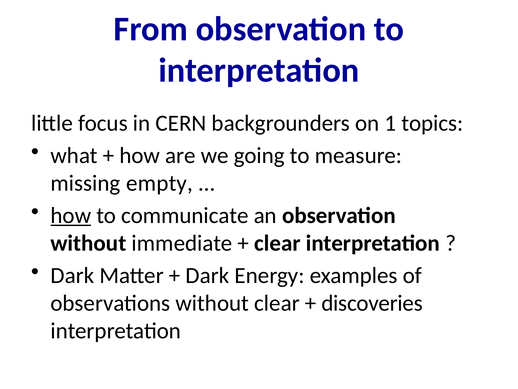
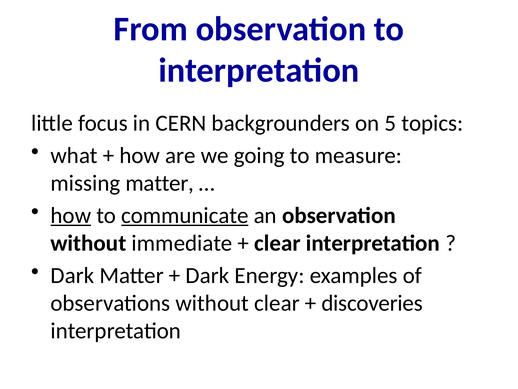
1: 1 -> 5
missing empty: empty -> matter
communicate underline: none -> present
